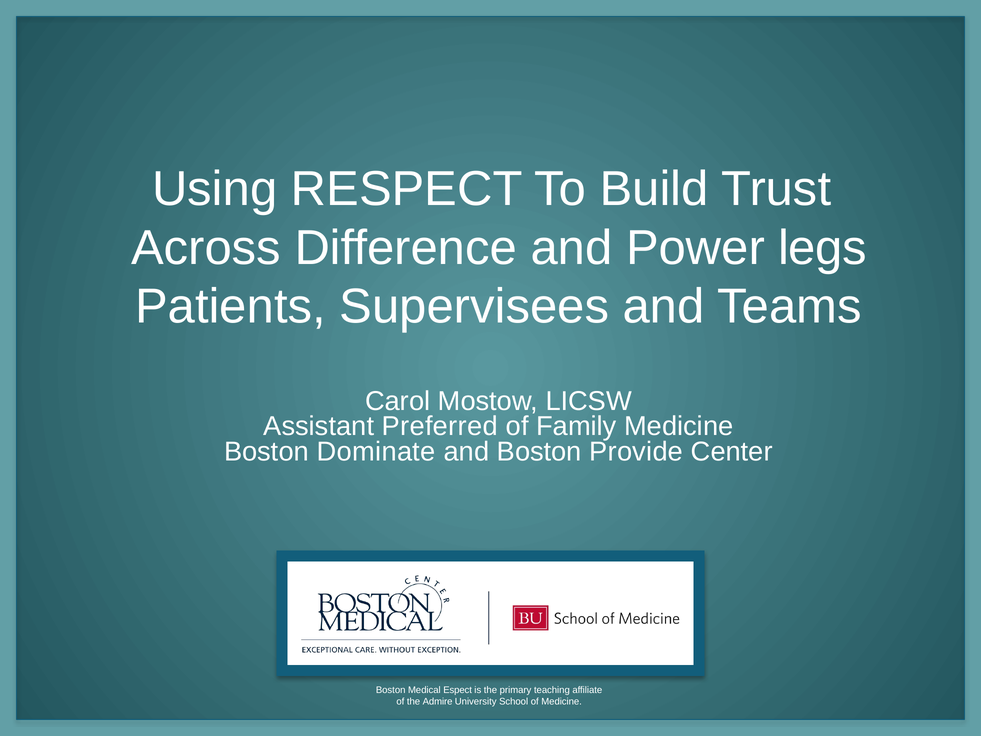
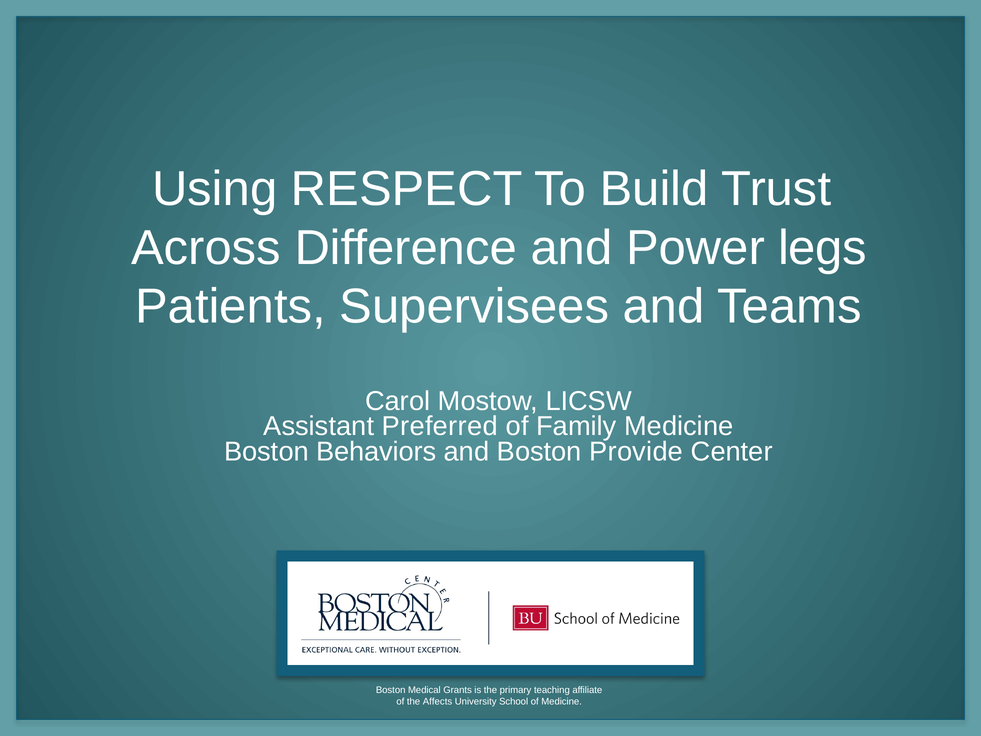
Dominate: Dominate -> Behaviors
Espect: Espect -> Grants
Admire: Admire -> Affects
